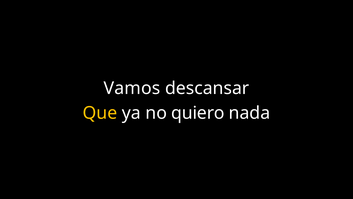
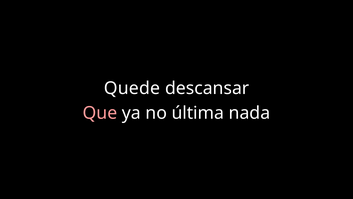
Vamos: Vamos -> Quede
Que colour: yellow -> pink
quiero: quiero -> última
